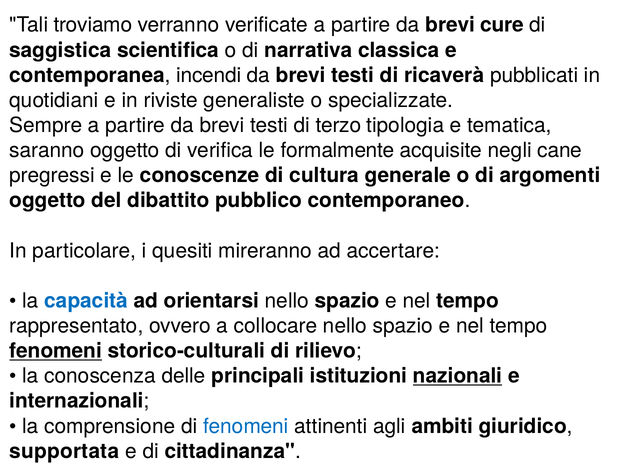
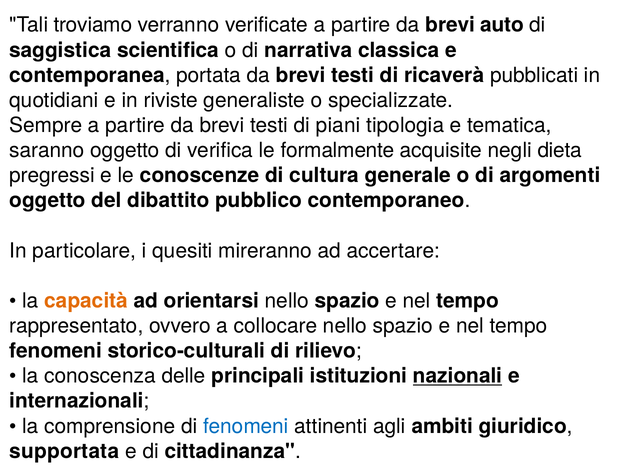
cure: cure -> auto
incendi: incendi -> portata
terzo: terzo -> piani
cane: cane -> dieta
capacità colour: blue -> orange
fenomeni at (56, 351) underline: present -> none
